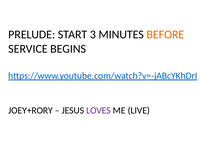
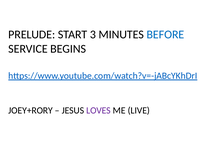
BEFORE colour: orange -> blue
